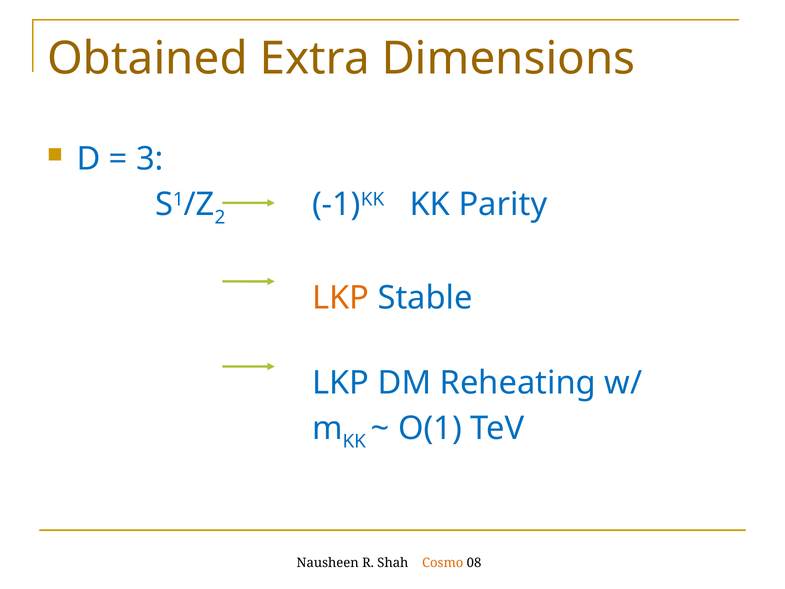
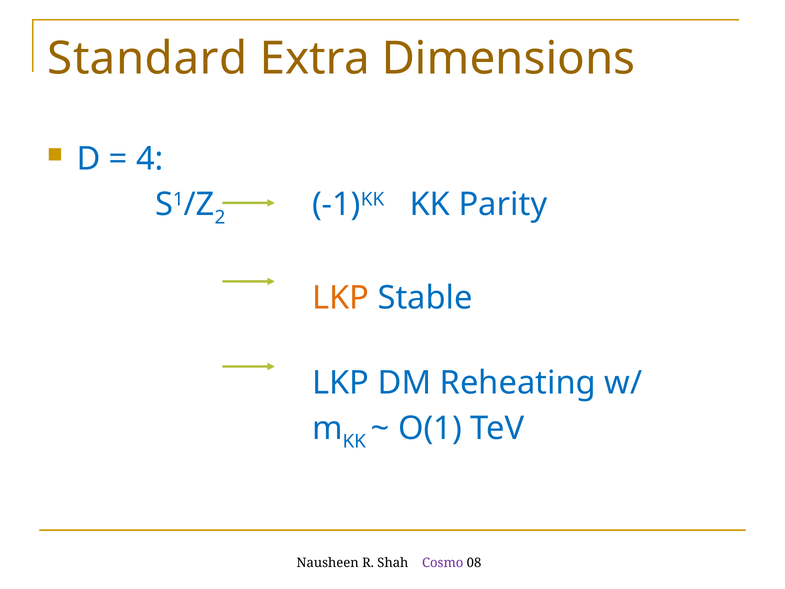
Obtained: Obtained -> Standard
3: 3 -> 4
Cosmo colour: orange -> purple
